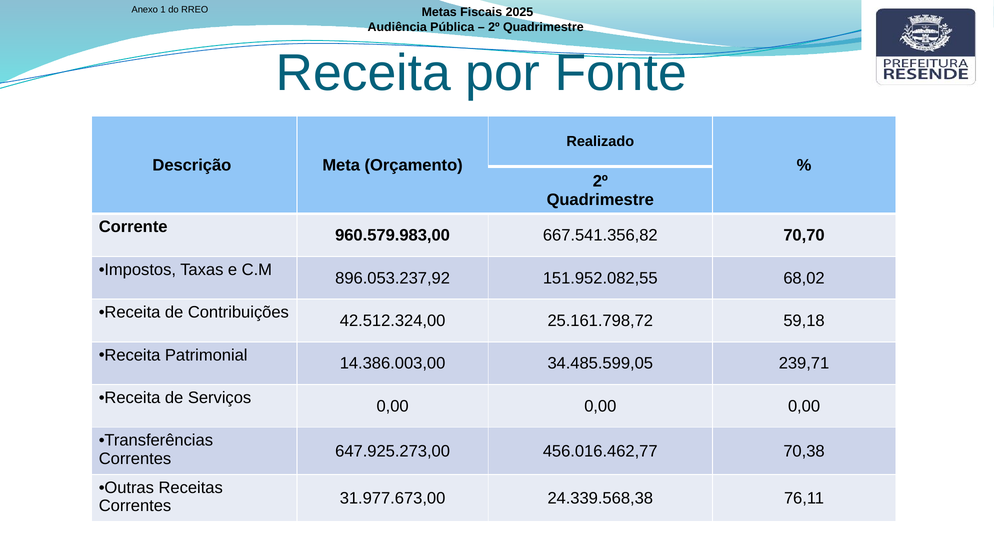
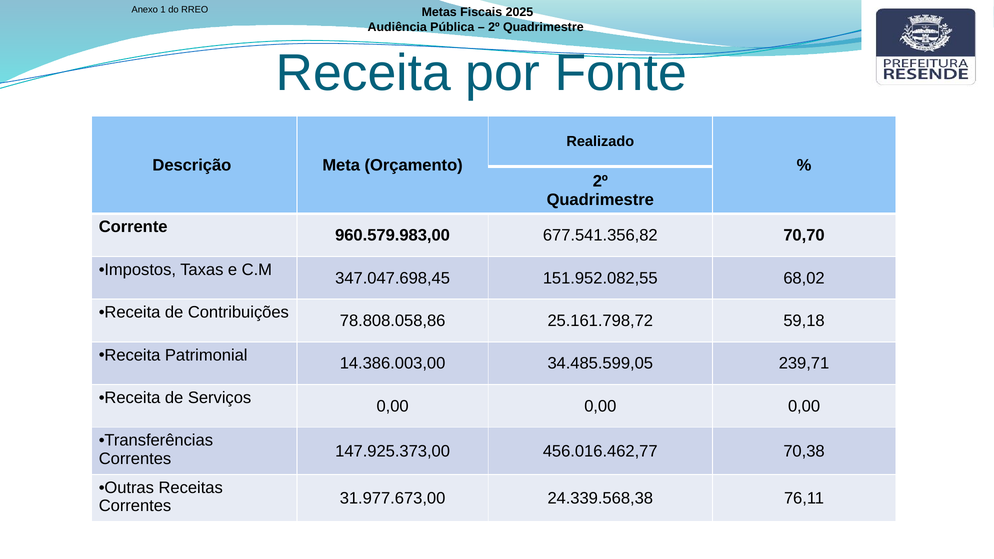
667.541.356,82: 667.541.356,82 -> 677.541.356,82
896.053.237,92: 896.053.237,92 -> 347.047.698,45
42.512.324,00: 42.512.324,00 -> 78.808.058,86
647.925.273,00: 647.925.273,00 -> 147.925.373,00
